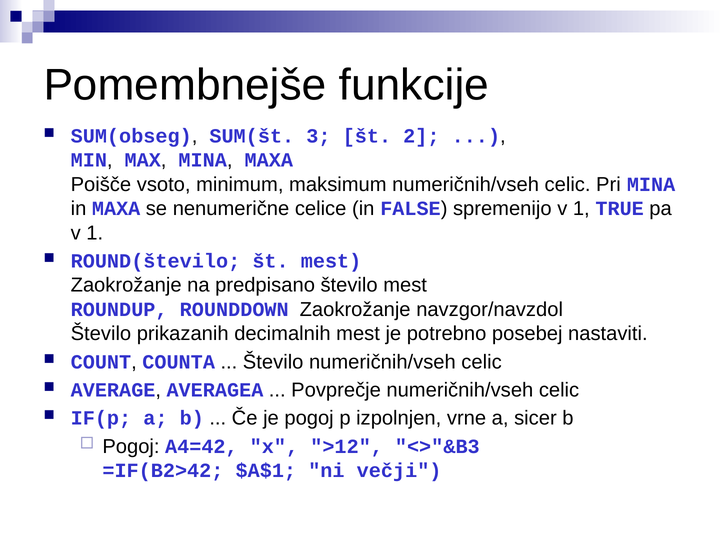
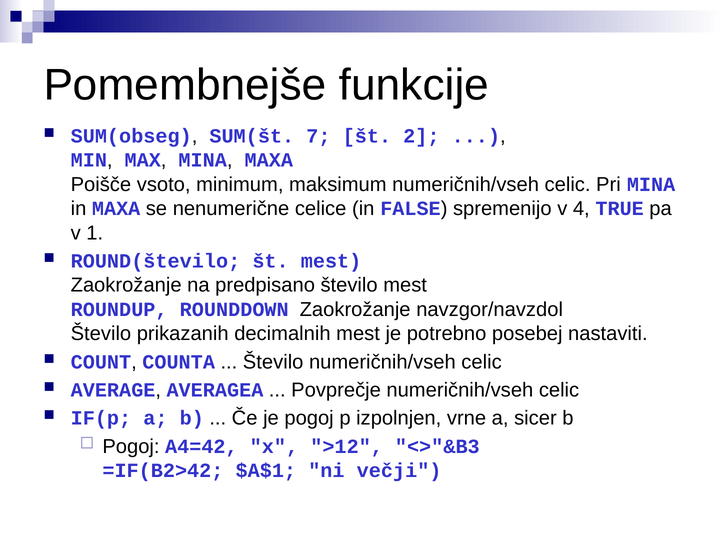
3: 3 -> 7
spremenijo v 1: 1 -> 4
